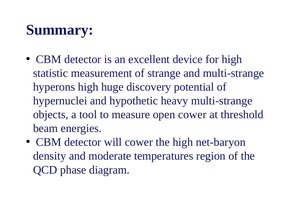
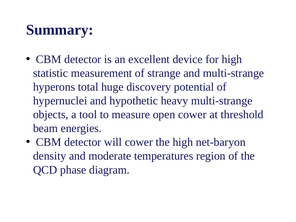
hyperons high: high -> total
